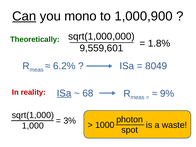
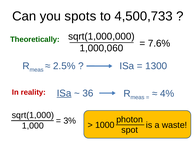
Can underline: present -> none
mono: mono -> spots
1,000,900: 1,000,900 -> 4,500,733
1.8%: 1.8% -> 7.6%
9,559,601: 9,559,601 -> 1,000,060
6.2%: 6.2% -> 2.5%
8049: 8049 -> 1300
68: 68 -> 36
9%: 9% -> 4%
